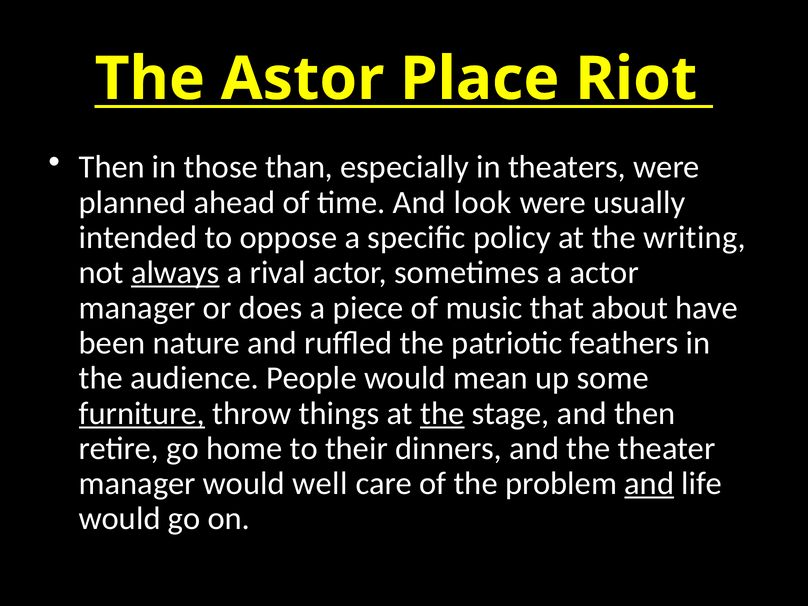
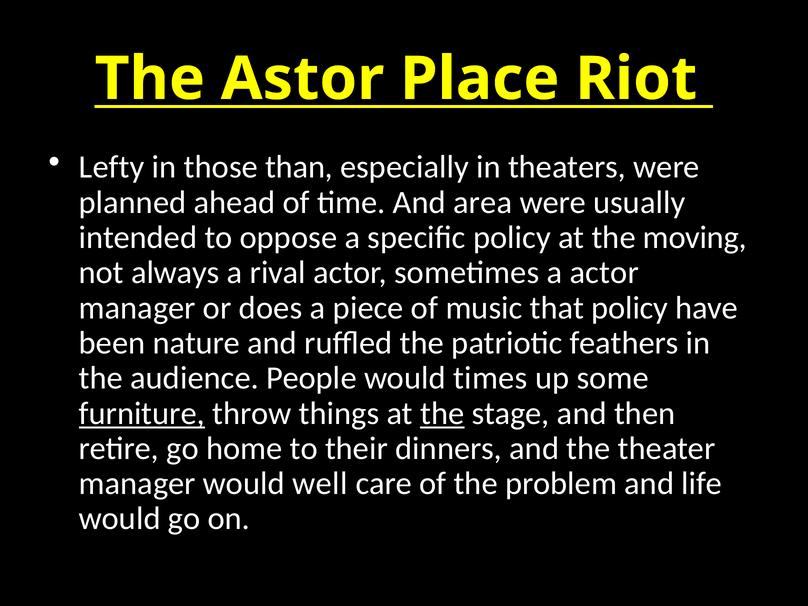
Then at (112, 167): Then -> Lefty
look: look -> area
writing: writing -> moving
always underline: present -> none
that about: about -> policy
mean: mean -> times
and at (649, 484) underline: present -> none
